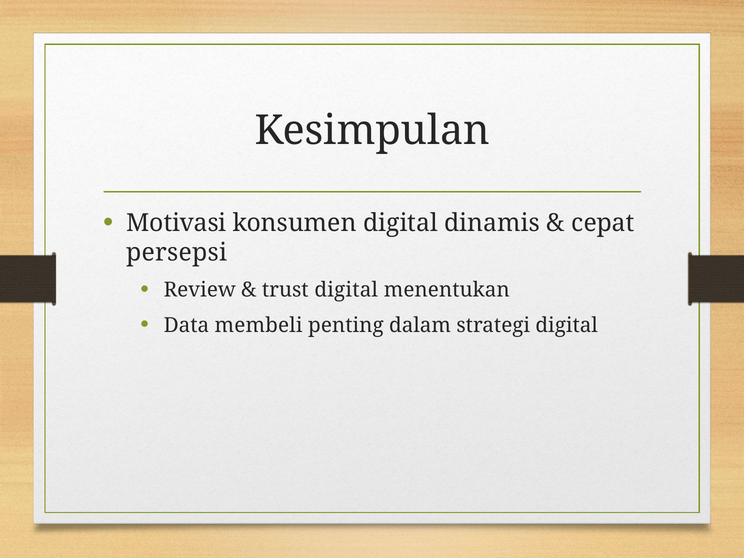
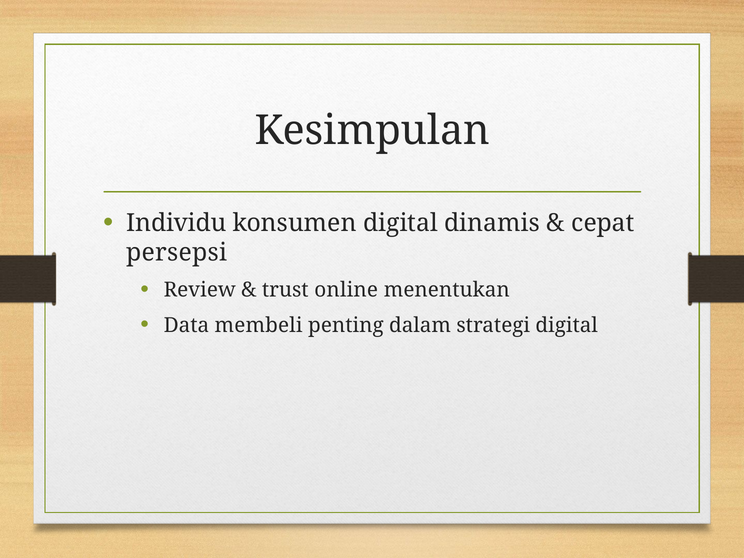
Motivasi: Motivasi -> Individu
trust digital: digital -> online
